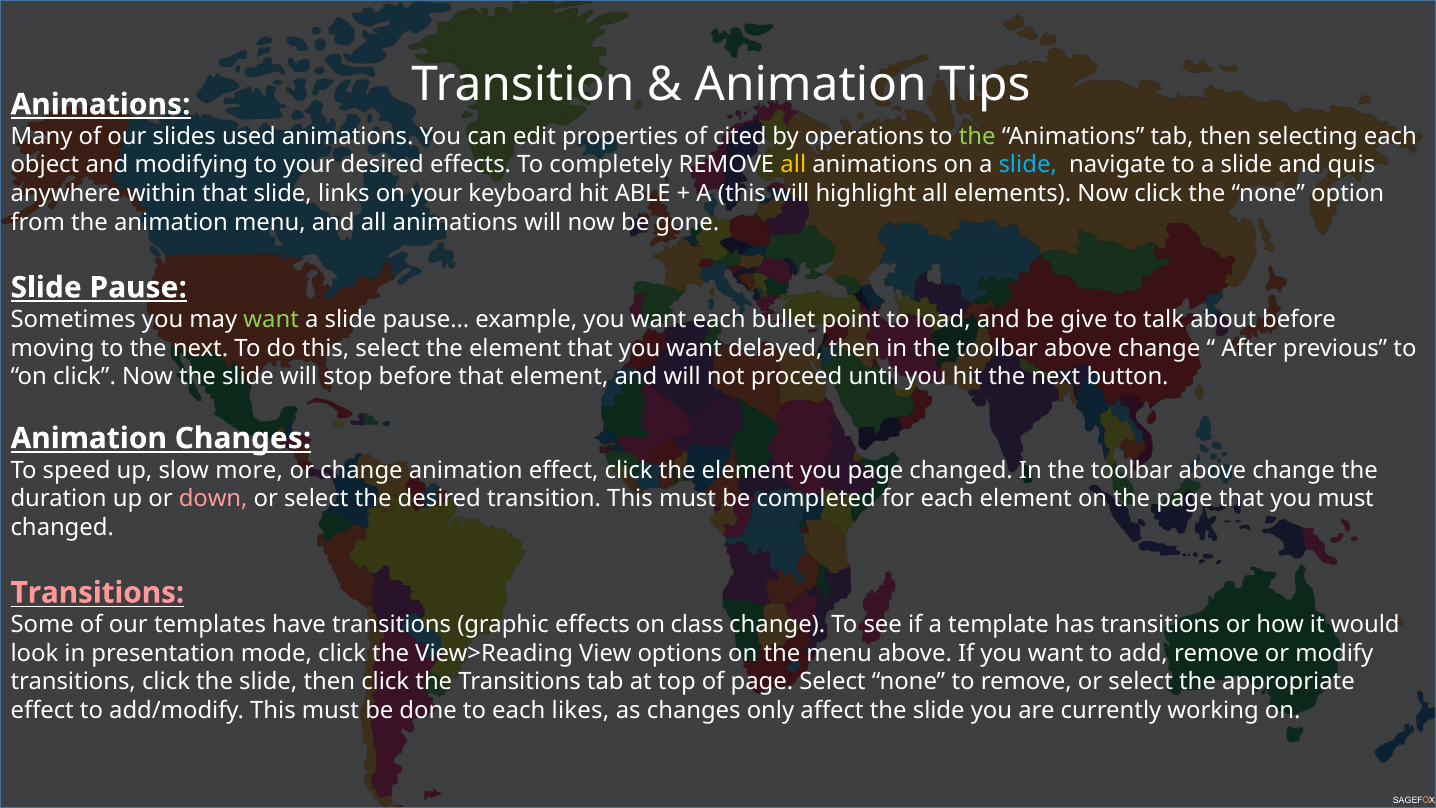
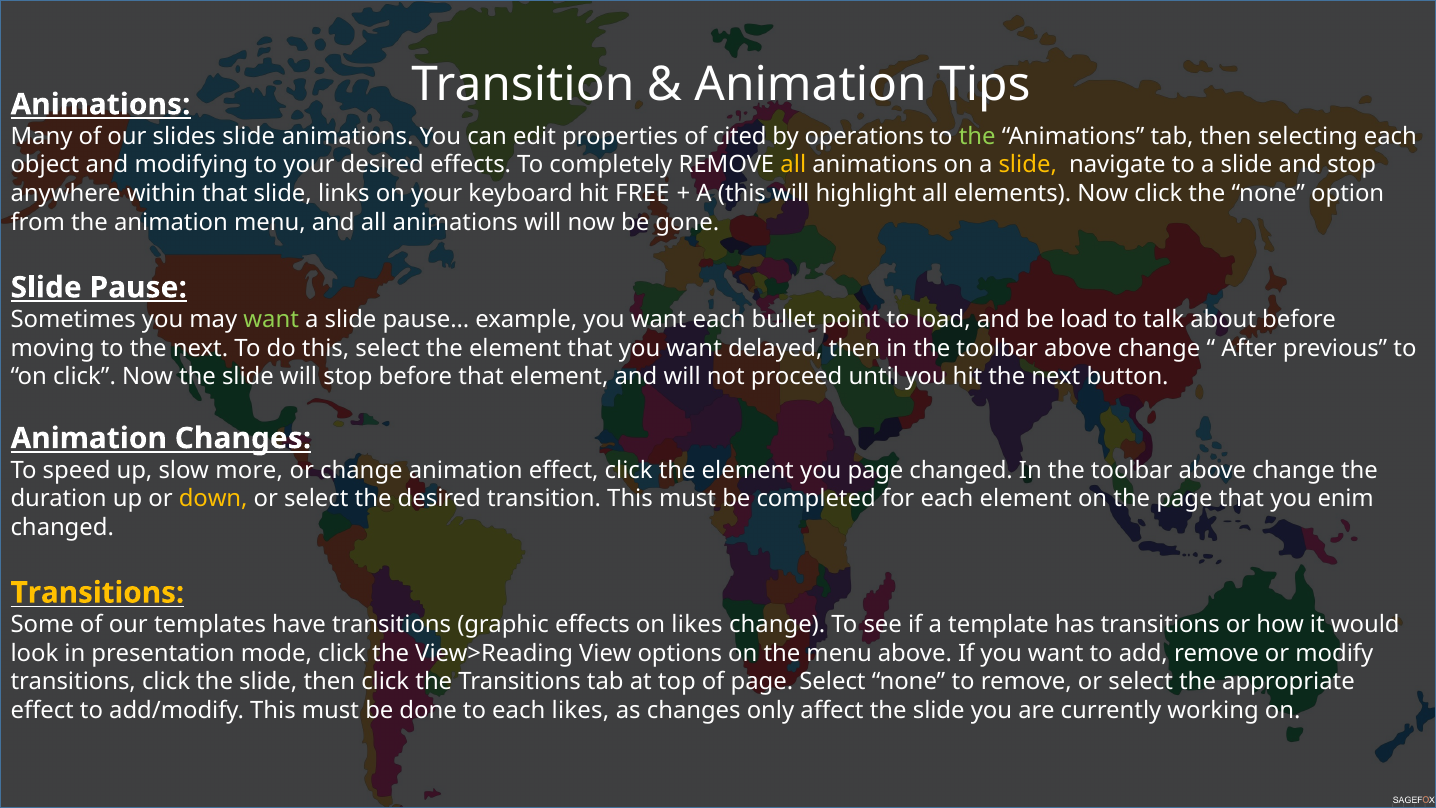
slides used: used -> slide
slide at (1028, 165) colour: light blue -> yellow
and quis: quis -> stop
ABLE: ABLE -> FREE
be give: give -> load
down colour: pink -> yellow
you must: must -> enim
Transitions at (97, 593) colour: pink -> yellow
on class: class -> likes
